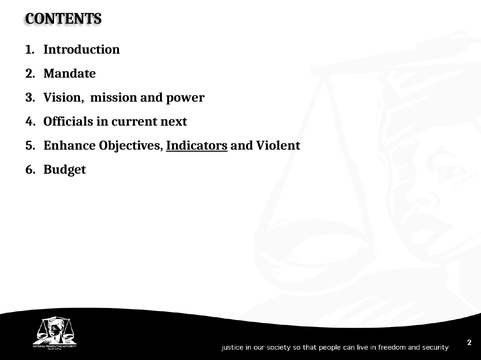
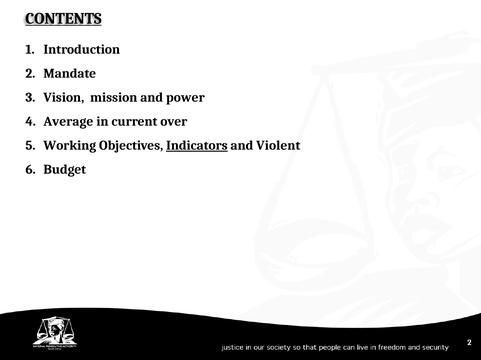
CONTENTS underline: none -> present
Officials: Officials -> Average
next: next -> over
Enhance: Enhance -> Working
